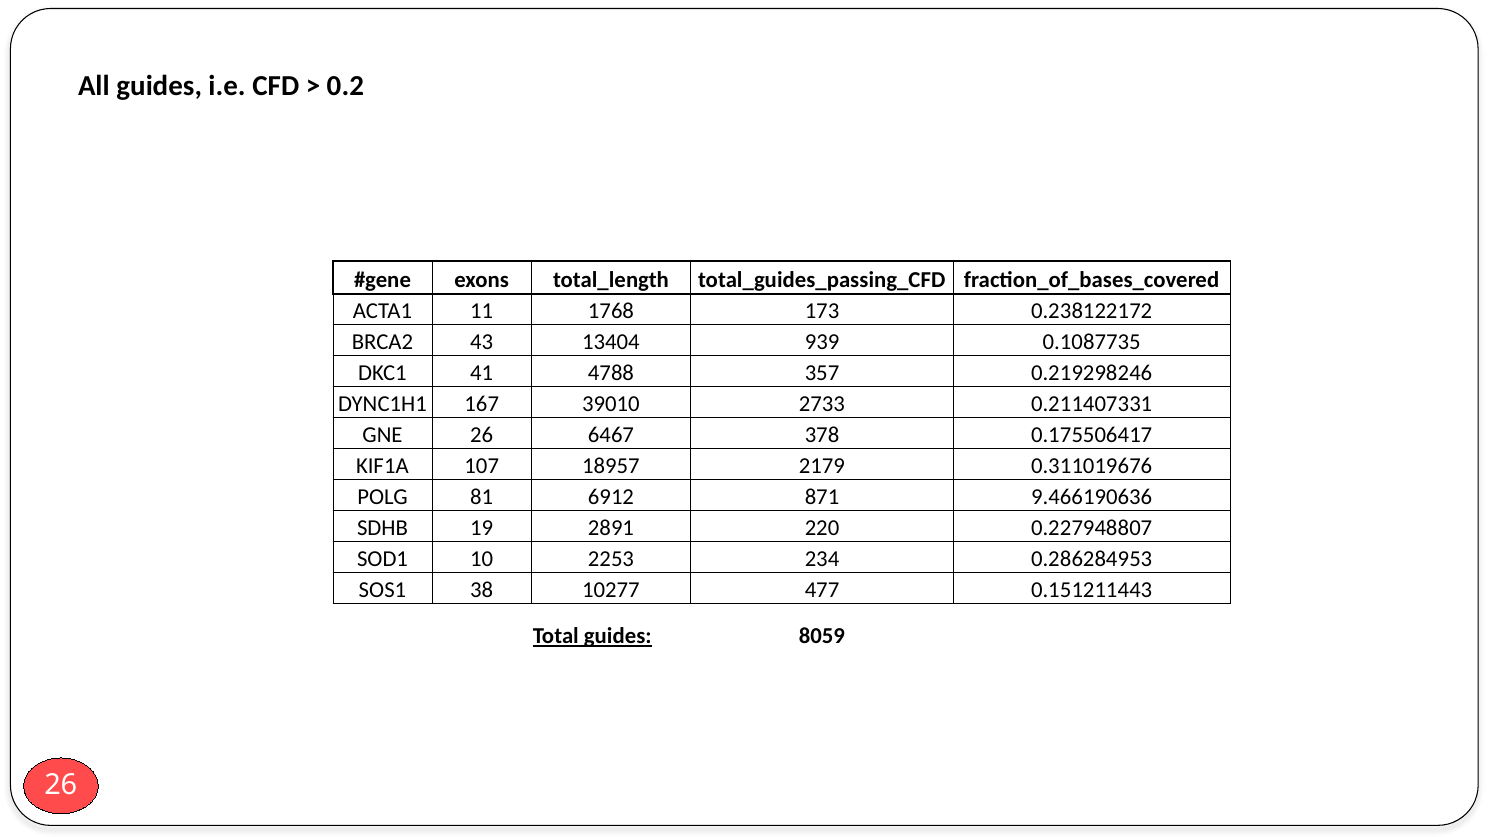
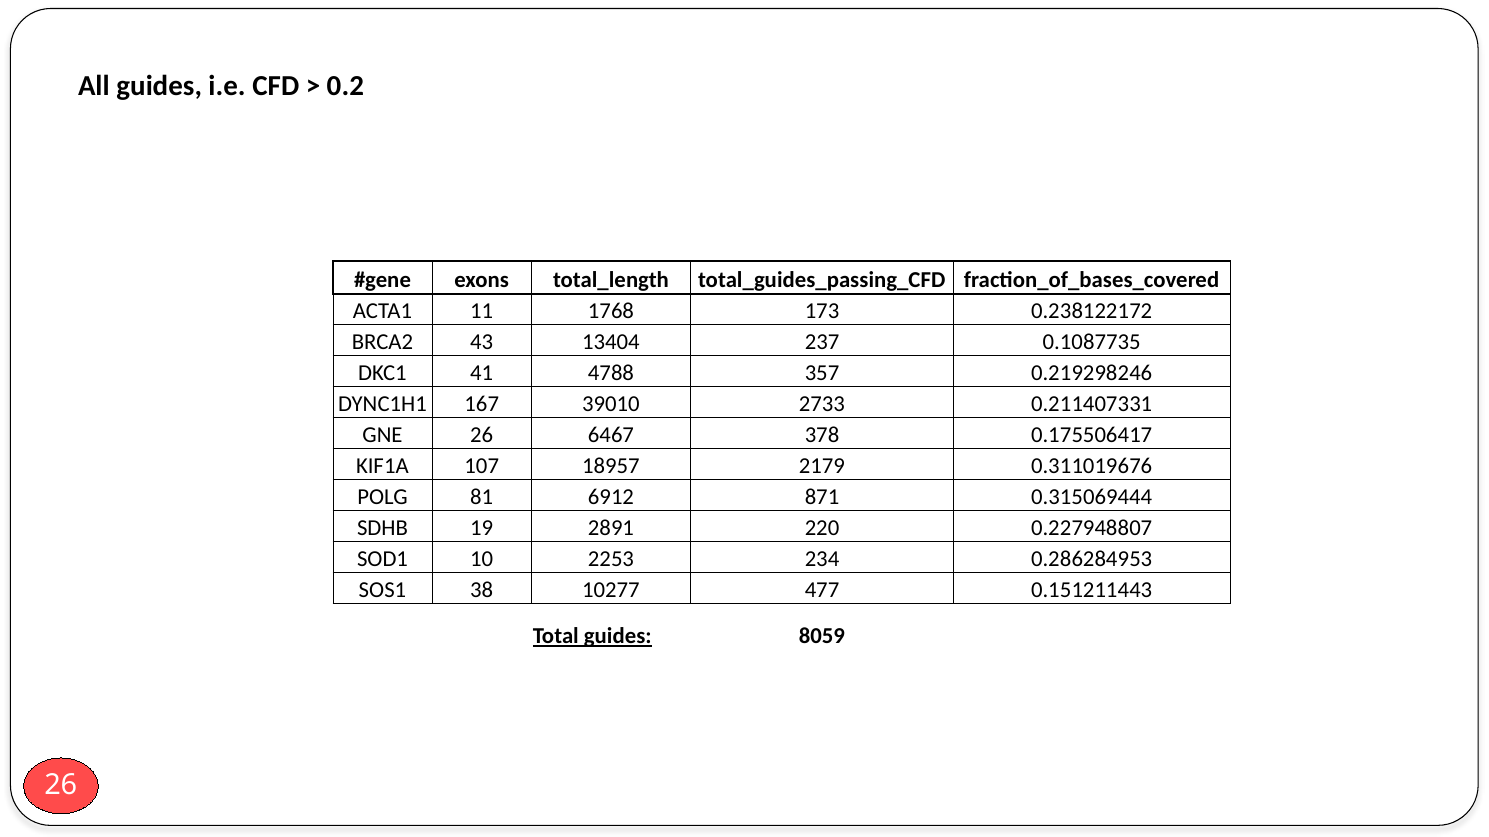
939: 939 -> 237
9.466190636: 9.466190636 -> 0.315069444
